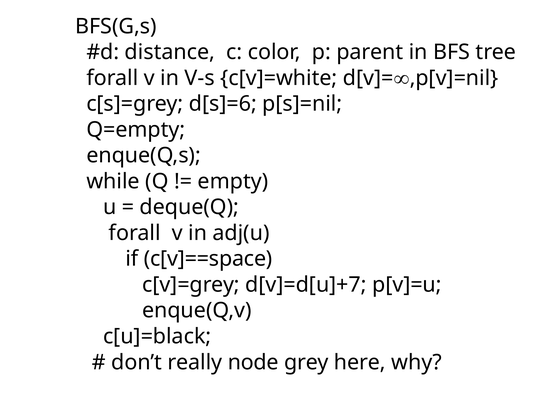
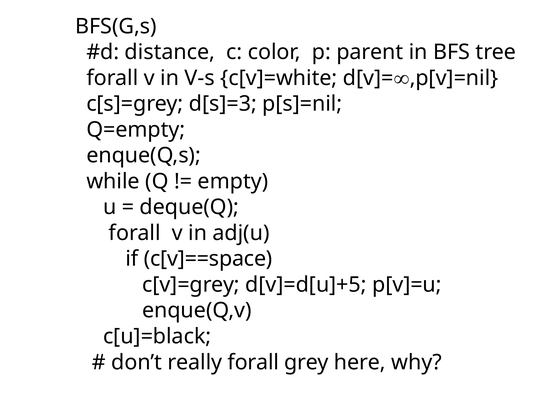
d[s]=6: d[s]=6 -> d[s]=3
d[v]=d[u]+7: d[v]=d[u]+7 -> d[v]=d[u]+5
really node: node -> forall
